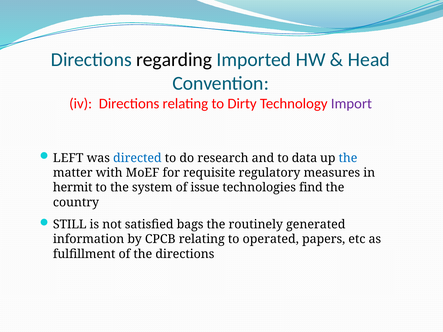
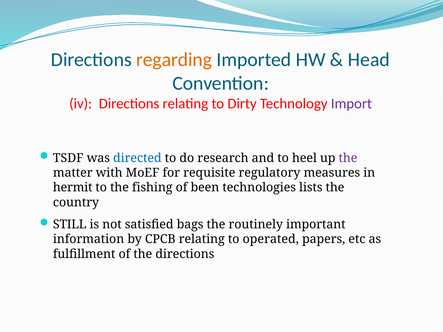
regarding colour: black -> orange
LEFT: LEFT -> TSDF
data: data -> heel
the at (348, 158) colour: blue -> purple
system: system -> fishing
issue: issue -> been
find: find -> lists
generated: generated -> important
